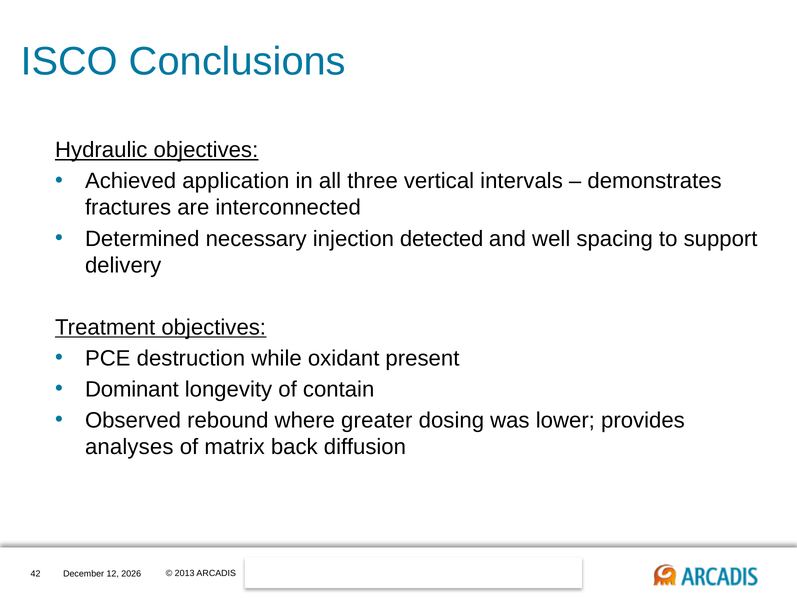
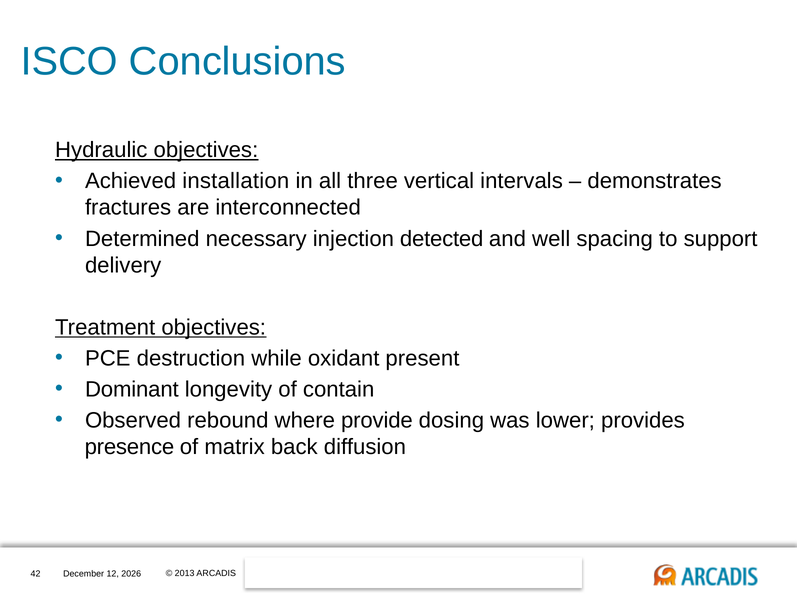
application: application -> installation
greater: greater -> provide
analyses: analyses -> presence
